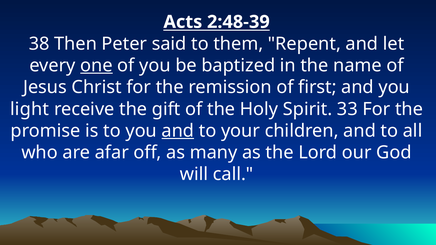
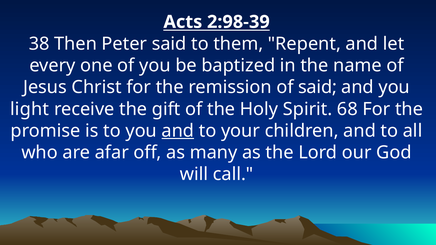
2:48-39: 2:48-39 -> 2:98-39
one underline: present -> none
of first: first -> said
33: 33 -> 68
